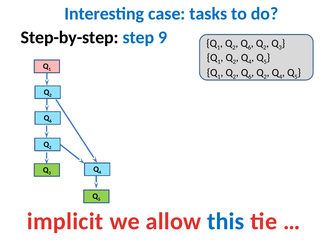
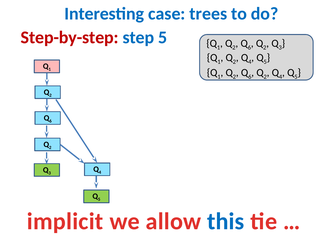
tasks: tasks -> trees
Step-by-step colour: black -> red
step 9: 9 -> 5
